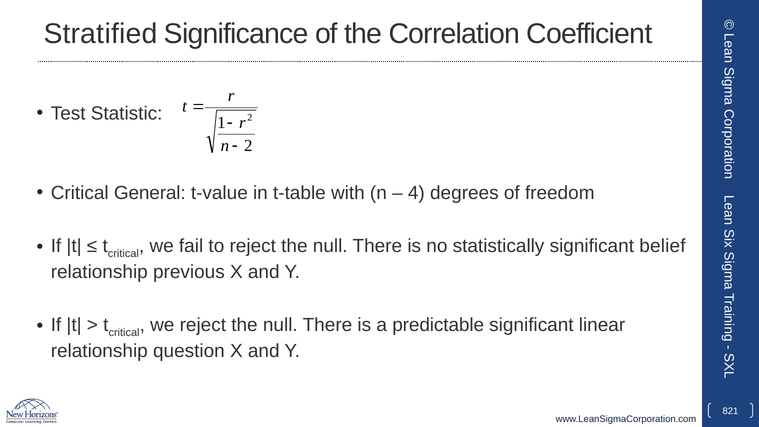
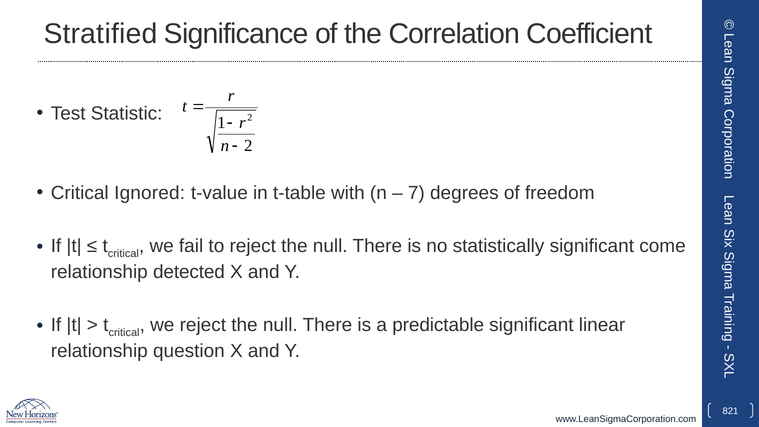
General: General -> Ignored
4: 4 -> 7
belief: belief -> come
previous: previous -> detected
